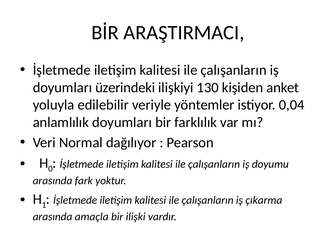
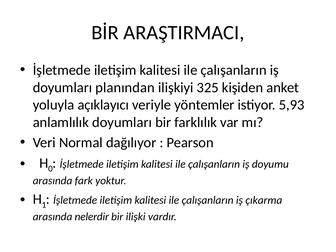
üzerindeki: üzerindeki -> planından
130: 130 -> 325
edilebilir: edilebilir -> açıklayıcı
0,04: 0,04 -> 5,93
amaçla: amaçla -> nelerdir
